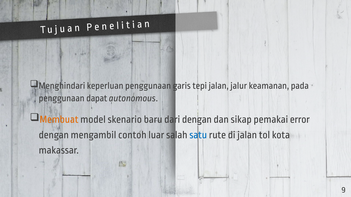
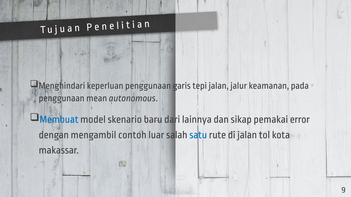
dapat: dapat -> mean
Membuat colour: orange -> blue
dari dengan: dengan -> lainnya
